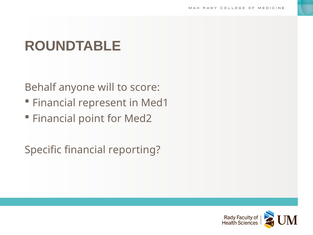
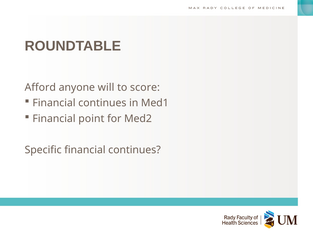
Behalf: Behalf -> Afford
represent at (102, 103): represent -> continues
Specific financial reporting: reporting -> continues
